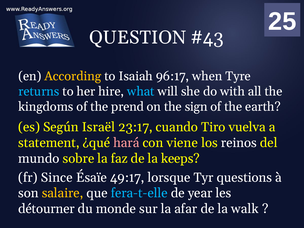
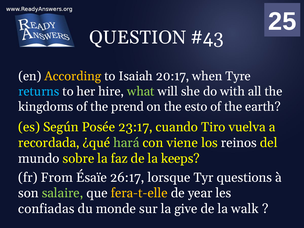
96:17: 96:17 -> 20:17
what colour: light blue -> light green
sign: sign -> esto
Israël: Israël -> Posée
statement: statement -> recordada
hará colour: pink -> light green
Since: Since -> From
49:17: 49:17 -> 26:17
salaire colour: yellow -> light green
fera-t-elle colour: light blue -> yellow
détourner: détourner -> confiadas
afar: afar -> give
